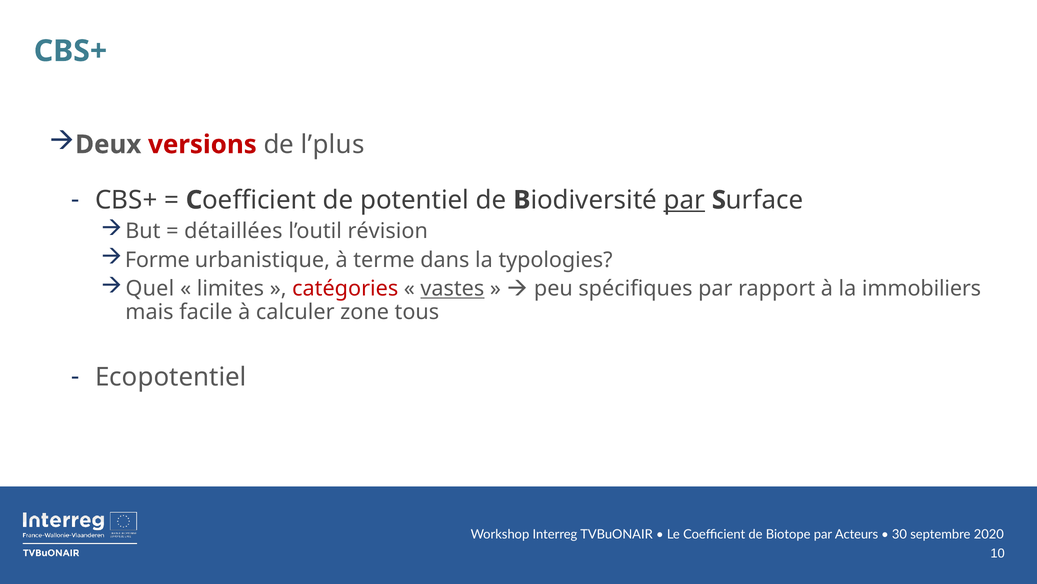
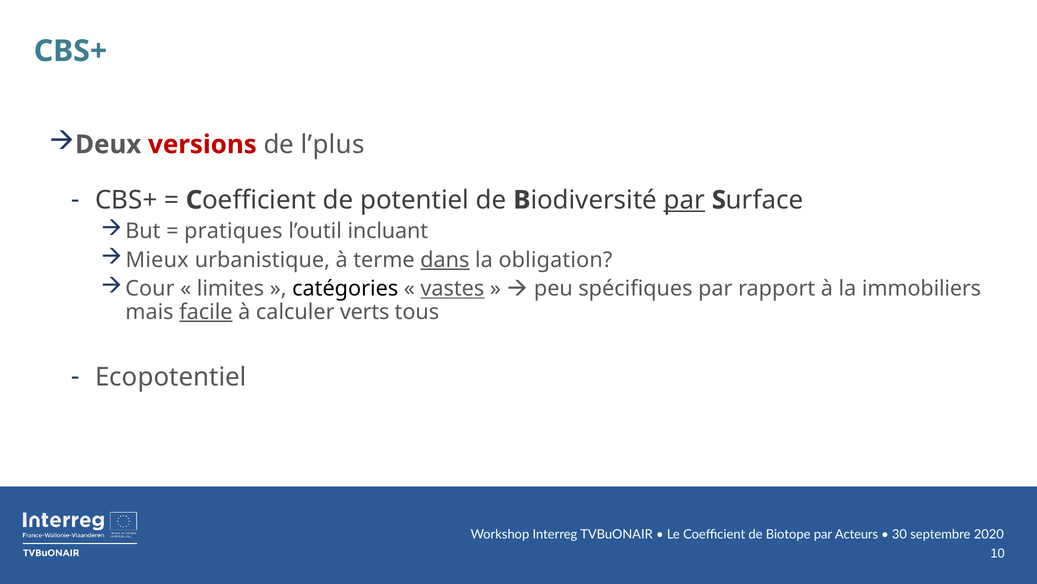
détaillées: détaillées -> pratiques
révision: révision -> incluant
Forme: Forme -> Mieux
dans underline: none -> present
typologies: typologies -> obligation
Quel: Quel -> Cour
catégories colour: red -> black
facile underline: none -> present
zone: zone -> verts
